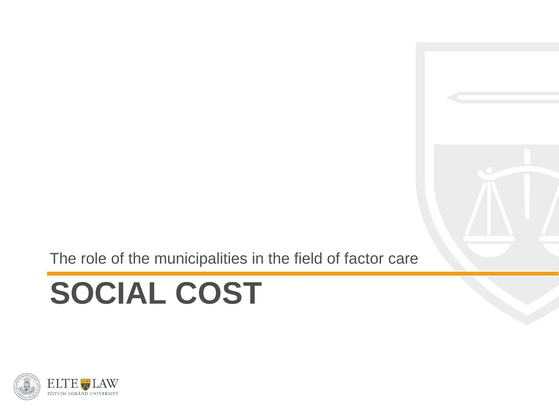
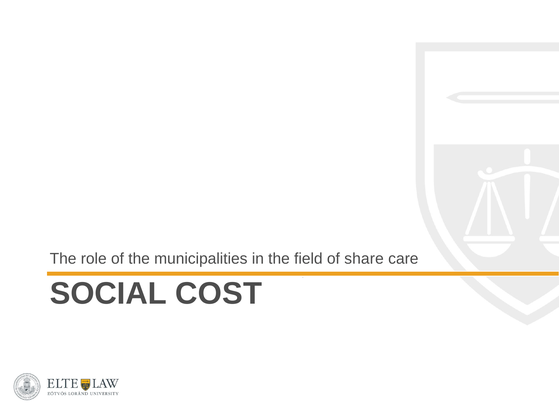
factor: factor -> share
